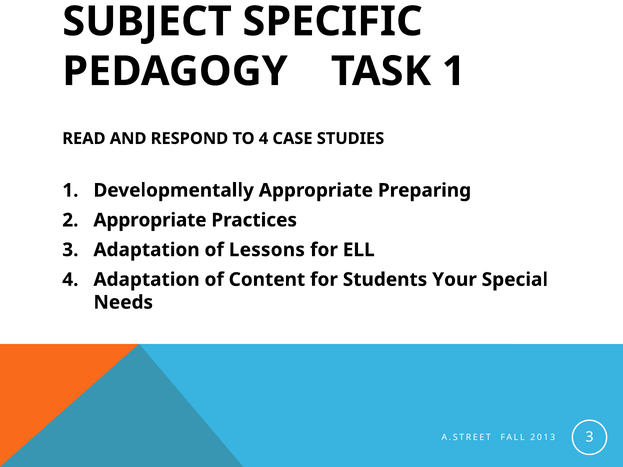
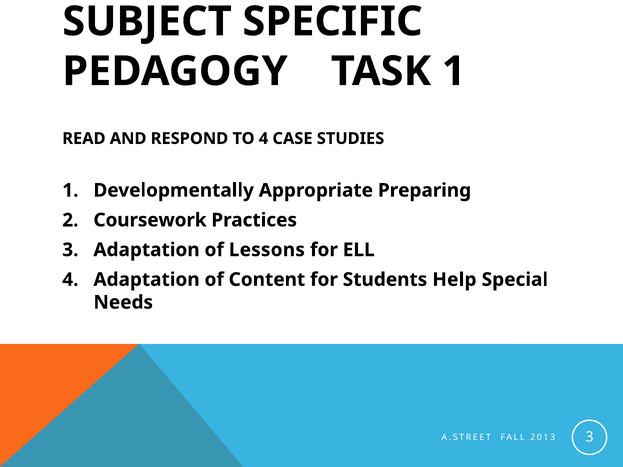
Appropriate at (150, 220): Appropriate -> Coursework
Your: Your -> Help
